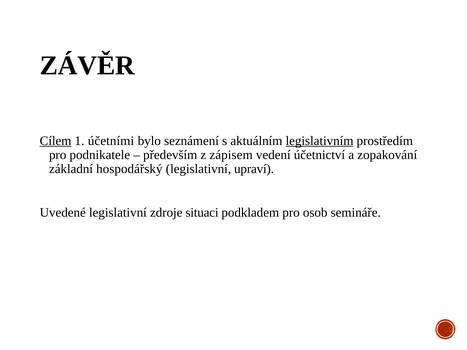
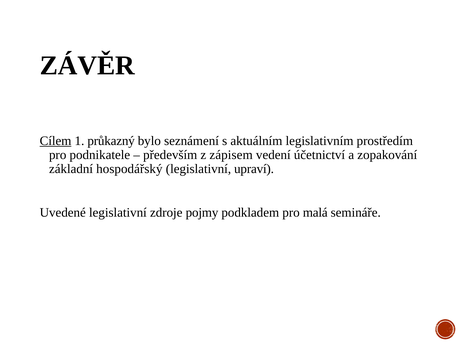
účetními: účetními -> průkazný
legislativním underline: present -> none
situaci: situaci -> pojmy
osob: osob -> malá
